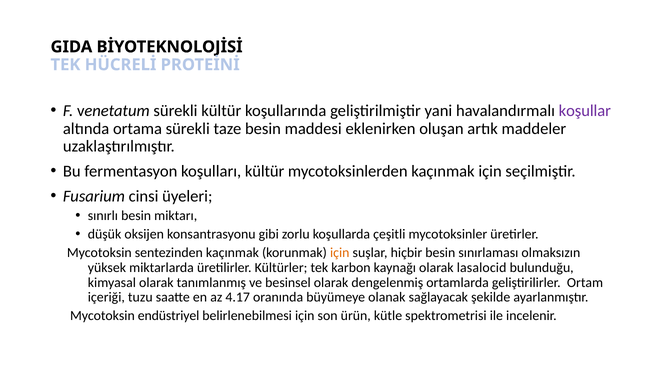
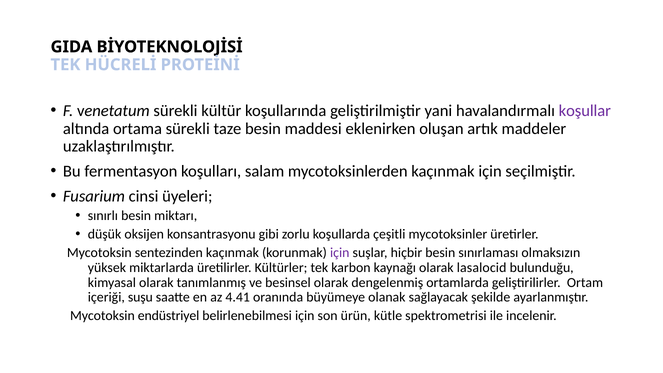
koşulları kültür: kültür -> salam
için at (340, 253) colour: orange -> purple
tuzu: tuzu -> suşu
4.17: 4.17 -> 4.41
